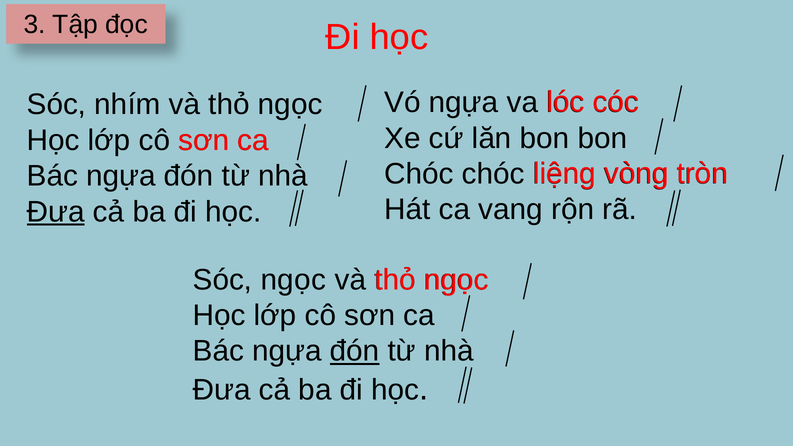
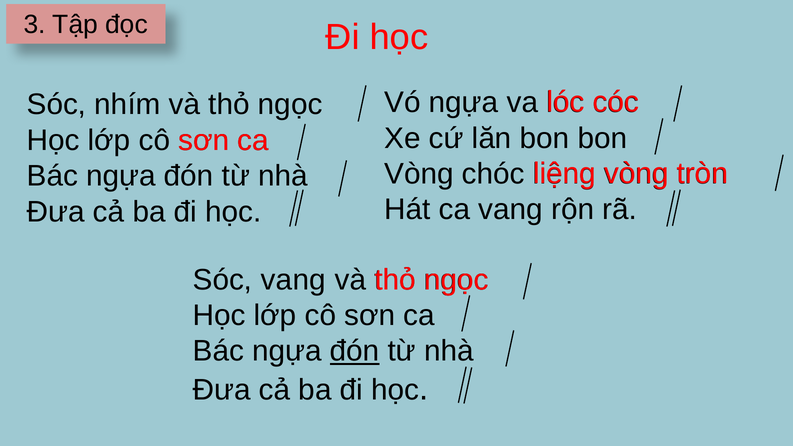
Chóc at (419, 174): Chóc -> Vòng
Đưa at (56, 212) underline: present -> none
Sóc ngọc: ngọc -> vang
